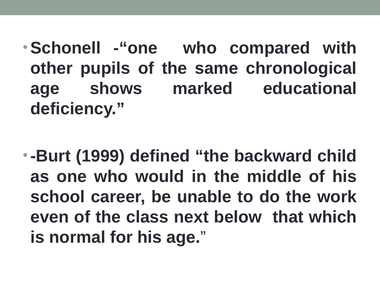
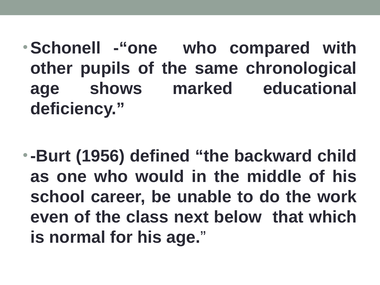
1999: 1999 -> 1956
